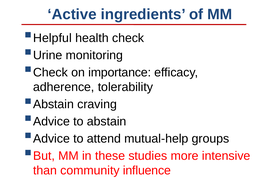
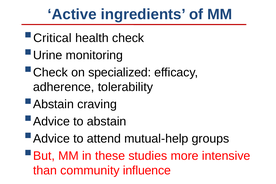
Helpful: Helpful -> Critical
importance: importance -> specialized
